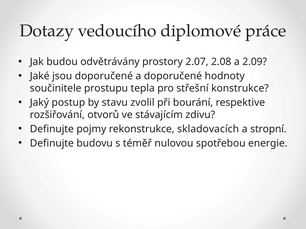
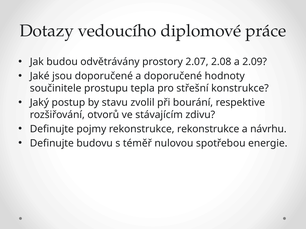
rekonstrukce skladovacích: skladovacích -> rekonstrukce
stropní: stropní -> návrhu
